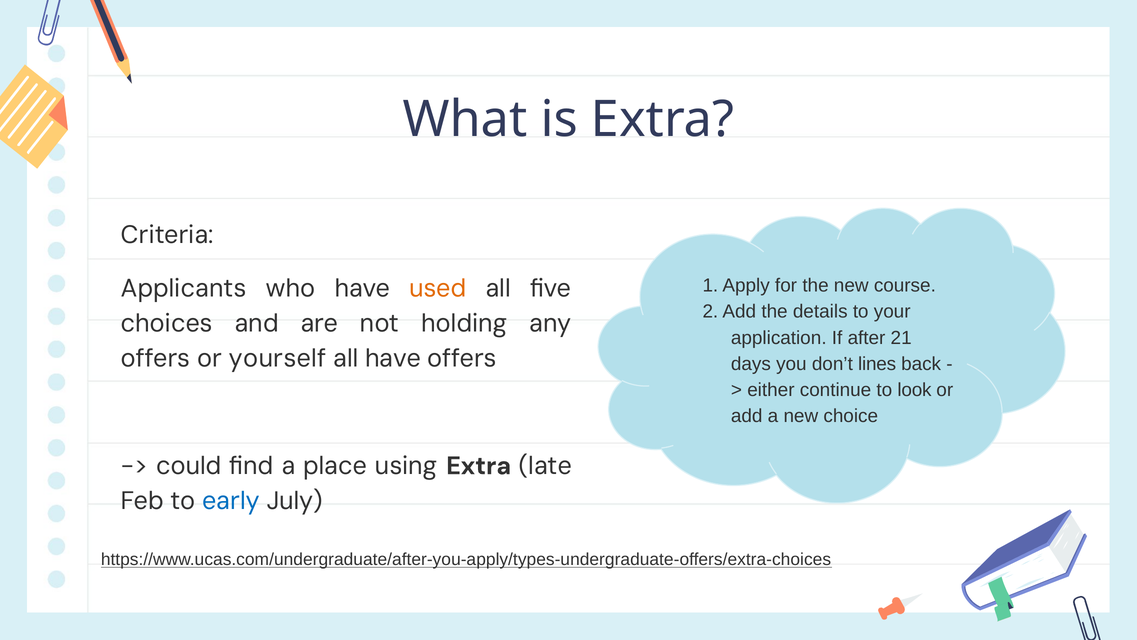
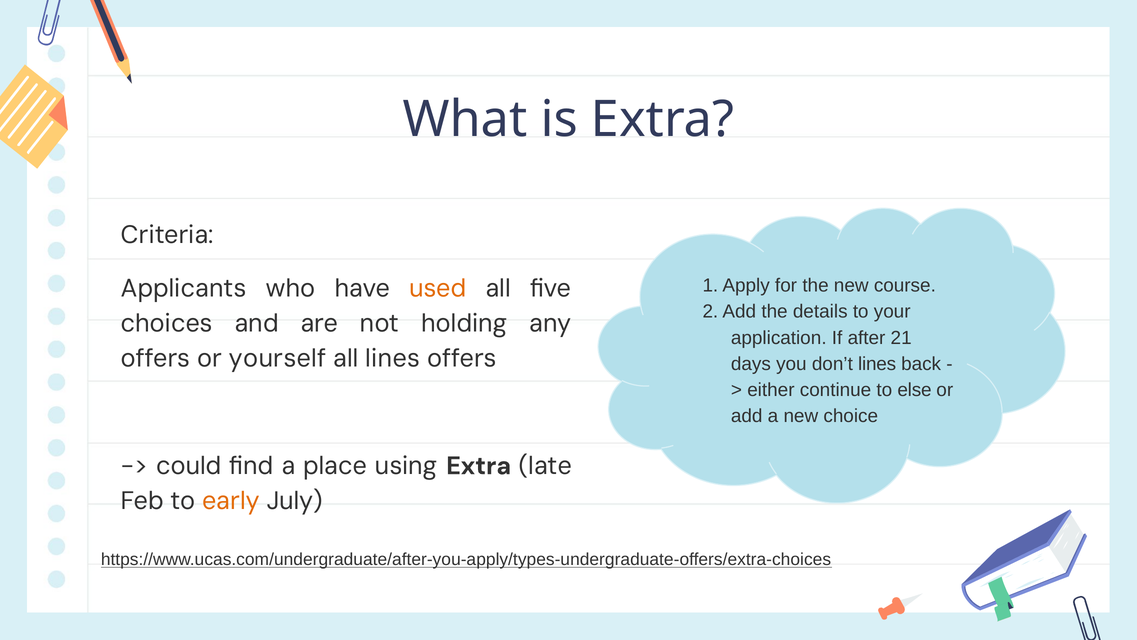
all have: have -> lines
look: look -> else
early colour: blue -> orange
